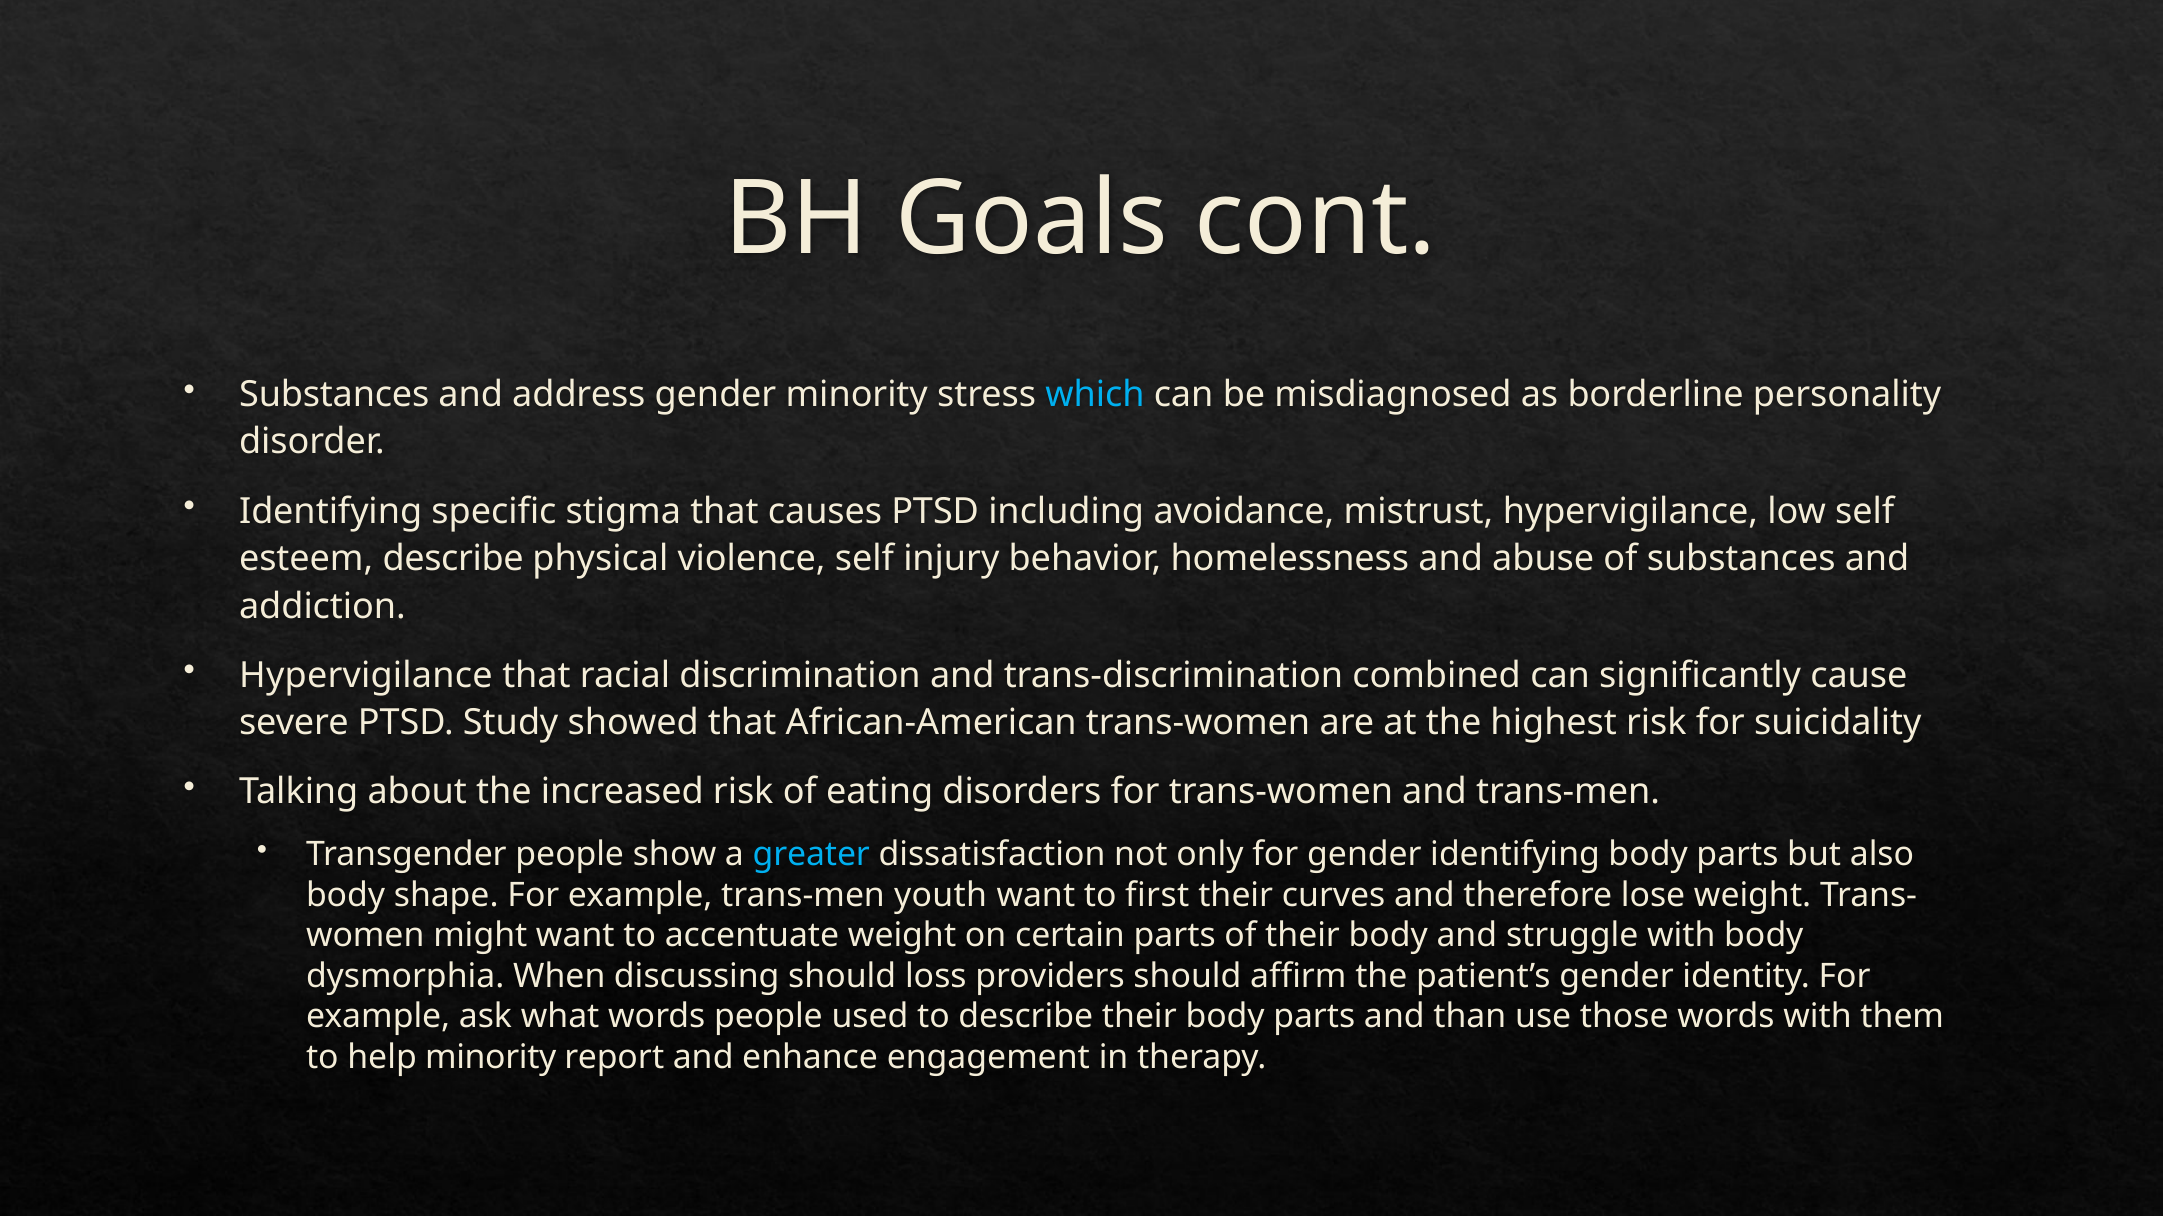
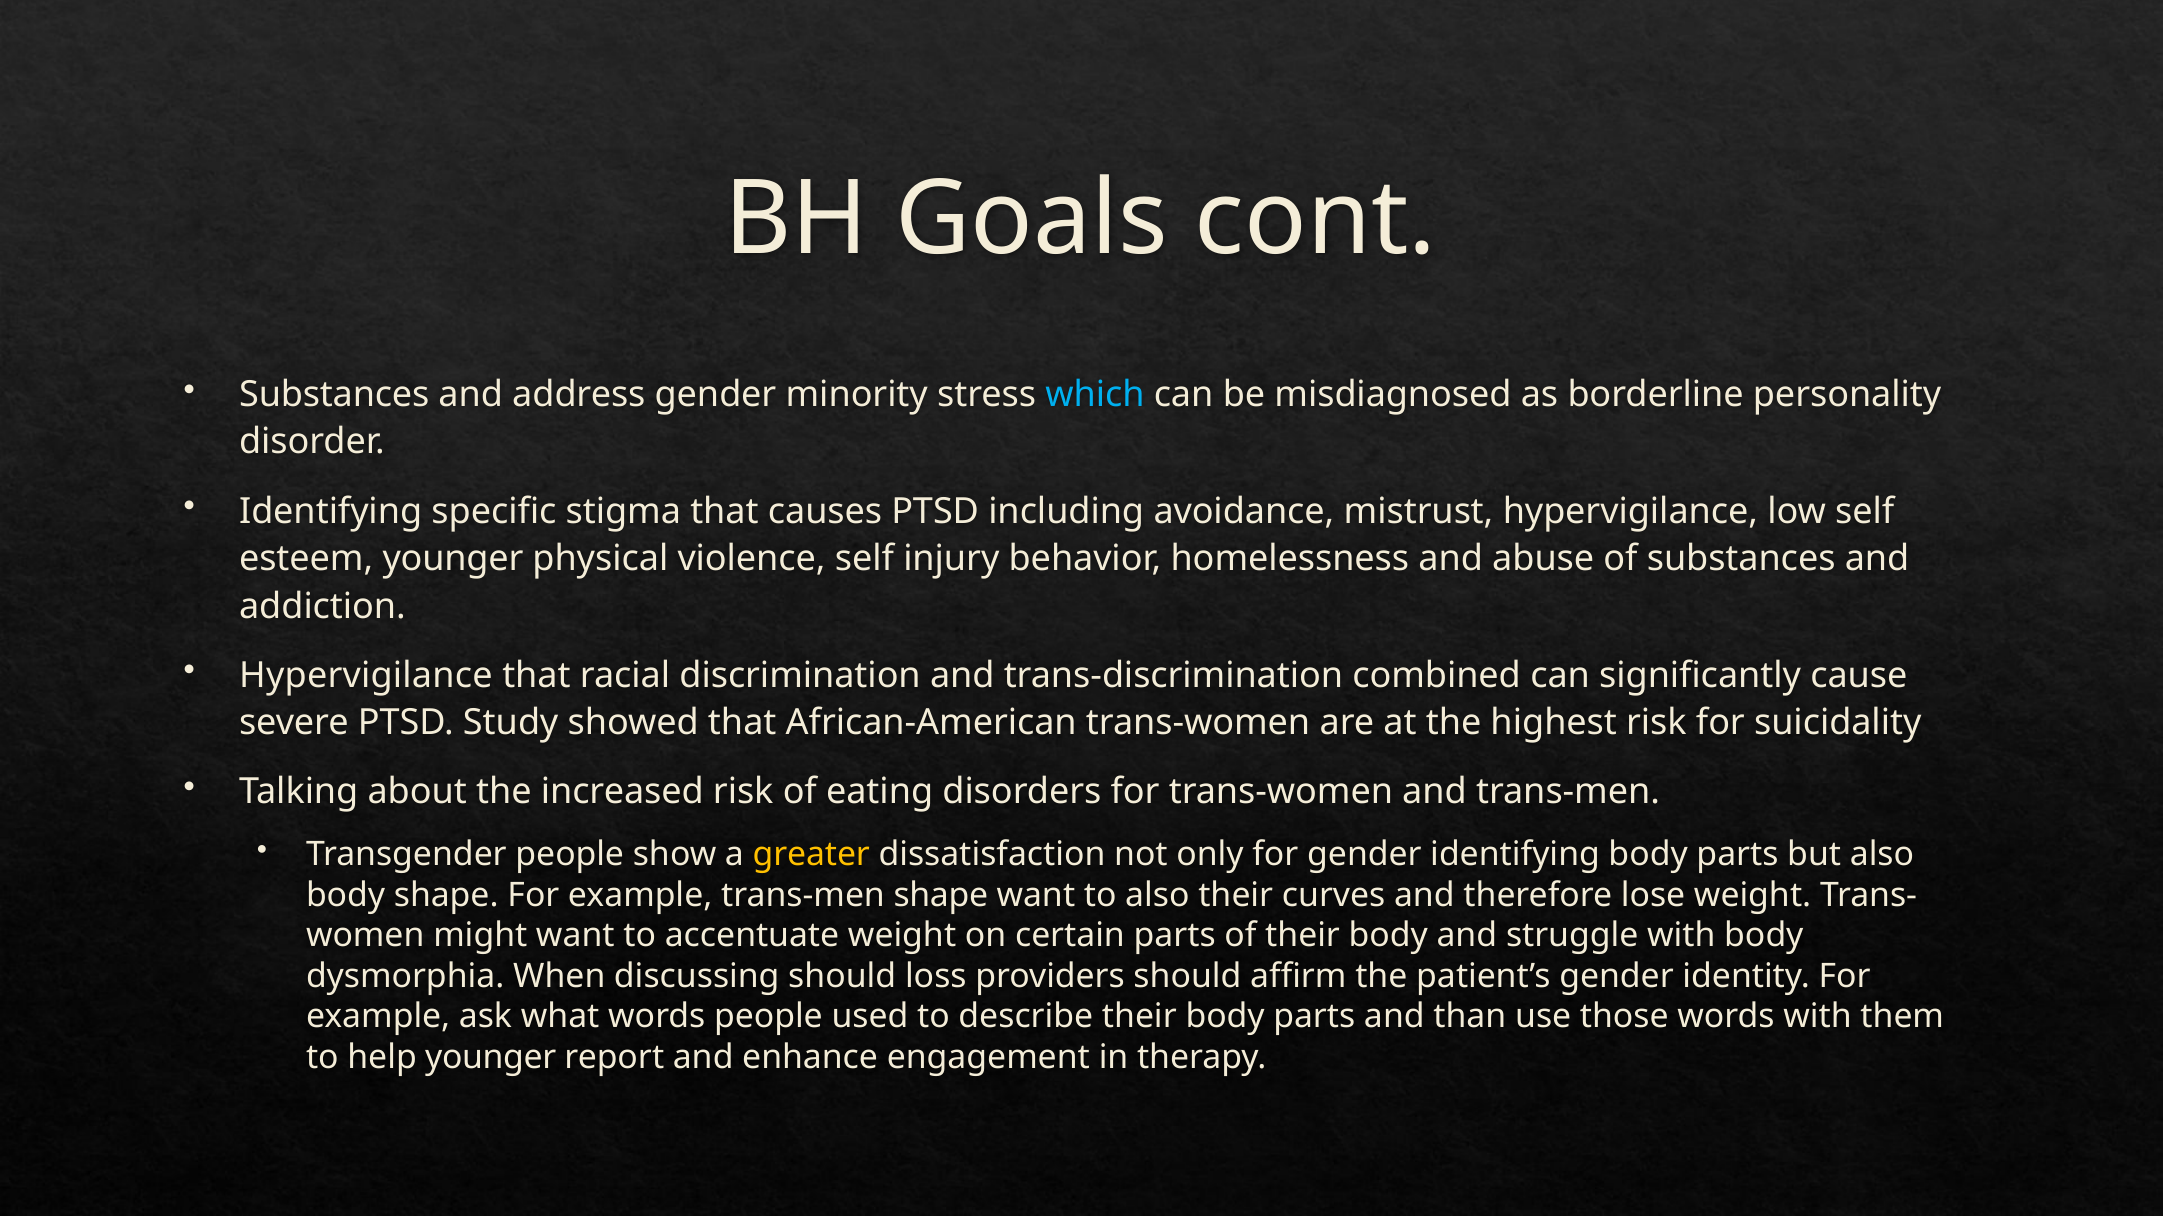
esteem describe: describe -> younger
greater colour: light blue -> yellow
trans-men youth: youth -> shape
to first: first -> also
help minority: minority -> younger
